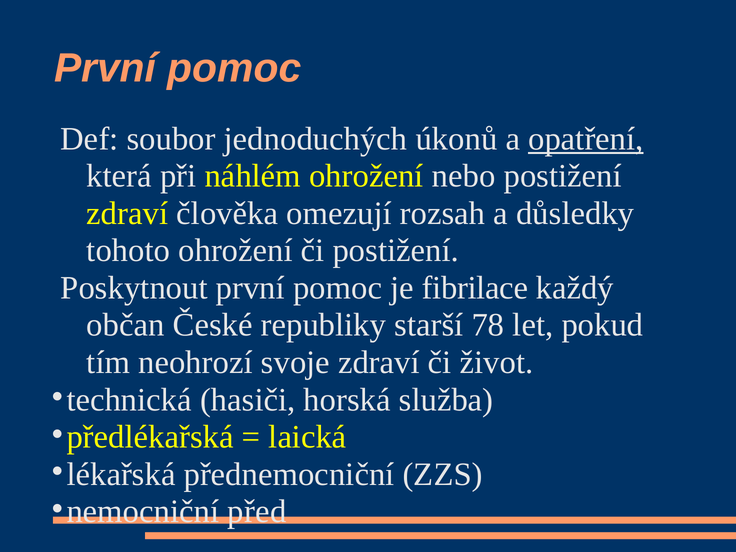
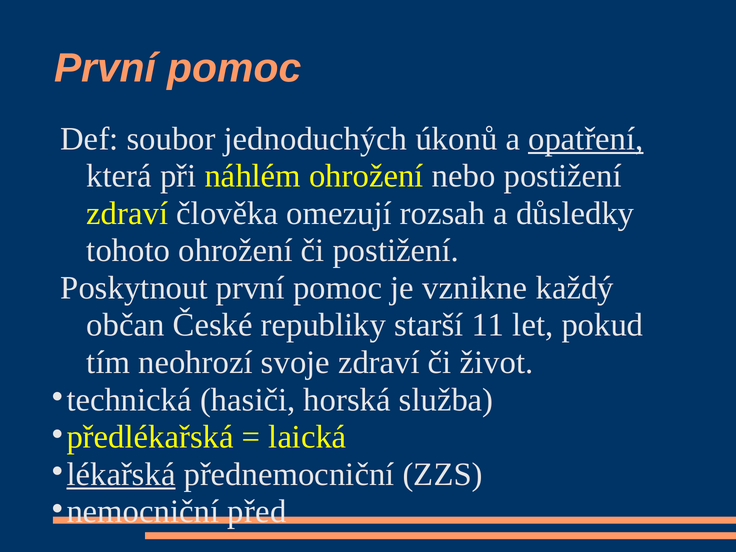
fibrilace: fibrilace -> vznikne
78: 78 -> 11
lékařská underline: none -> present
